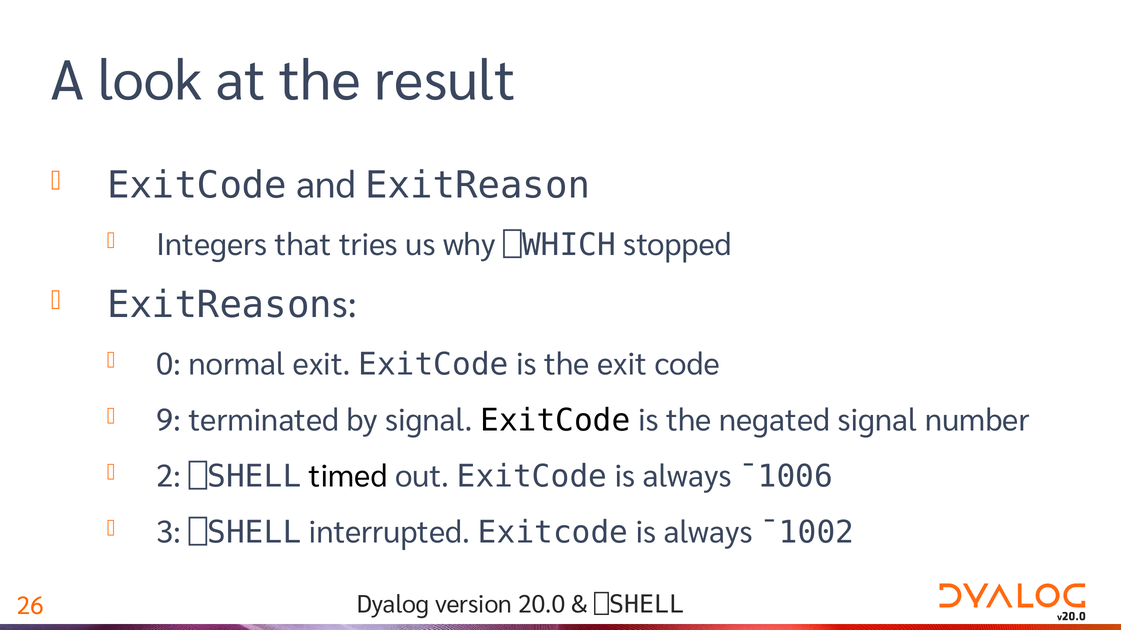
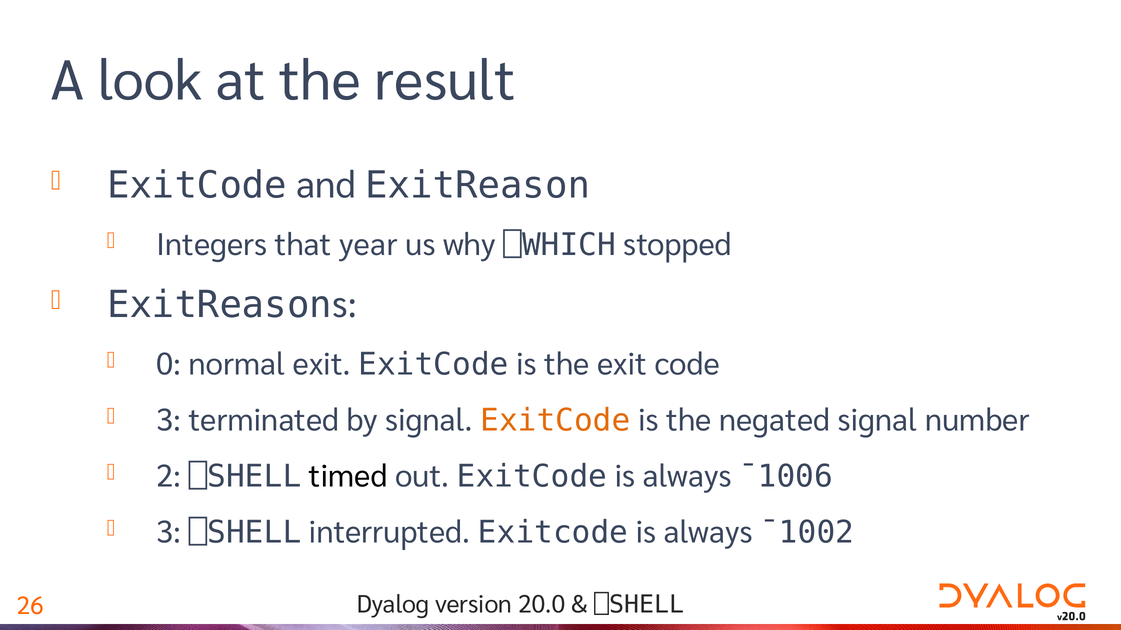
tries: tries -> year
9 at (169, 421): 9 -> 3
ExitCode at (555, 421) colour: black -> orange
